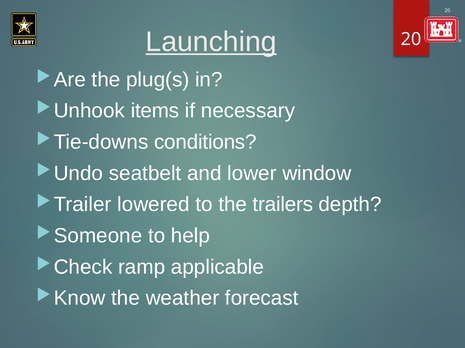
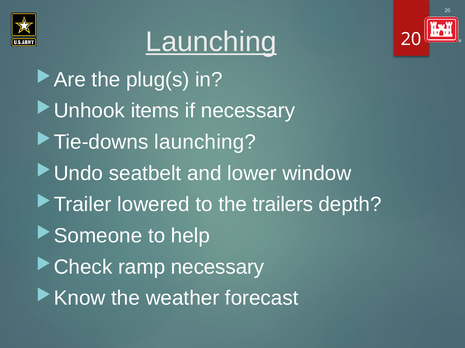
conditions at (205, 142): conditions -> launching
ramp applicable: applicable -> necessary
